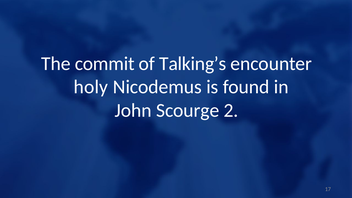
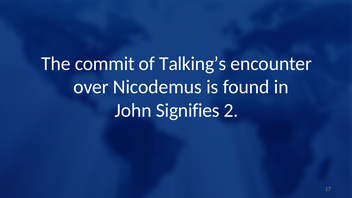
holy: holy -> over
Scourge: Scourge -> Signifies
